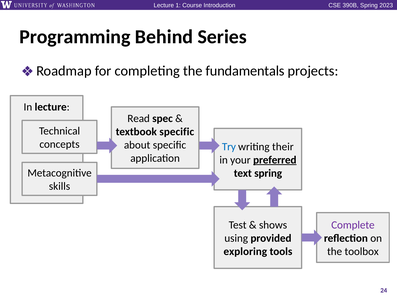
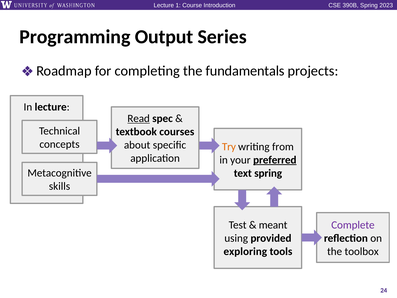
Behind: Behind -> Output
Read underline: none -> present
textbook specific: specific -> courses
Try colour: blue -> orange
their: their -> from
shows: shows -> meant
